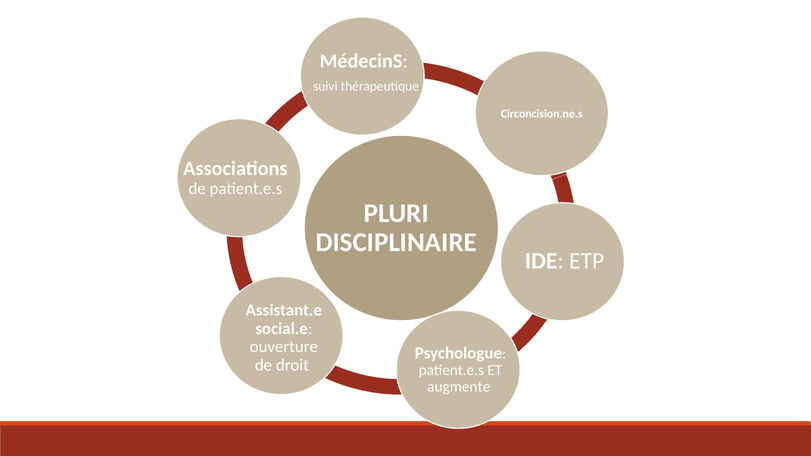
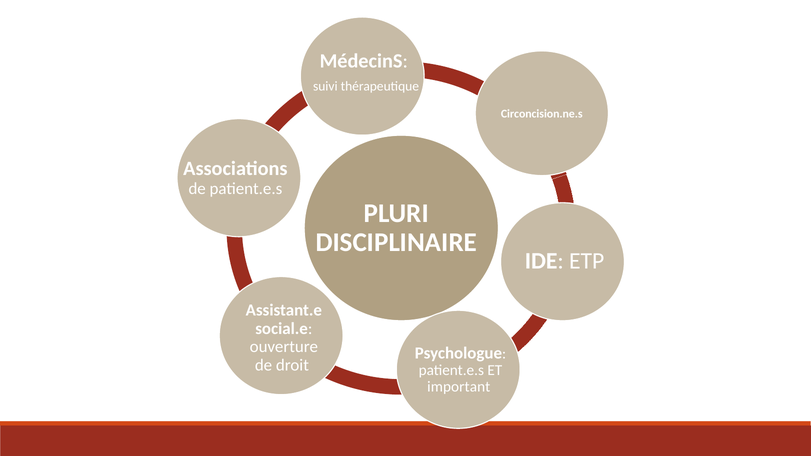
augmente: augmente -> important
